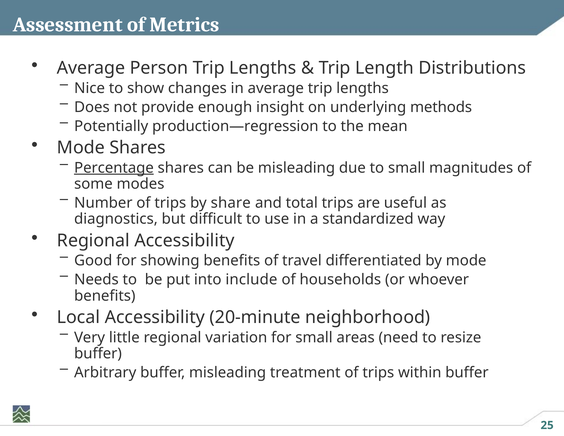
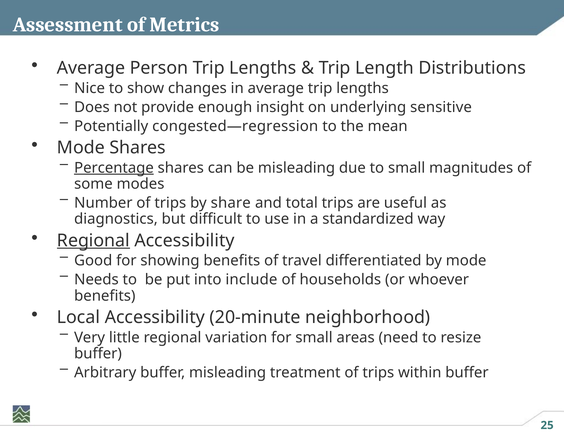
methods: methods -> sensitive
production—regression: production—regression -> congested—regression
Regional at (93, 240) underline: none -> present
